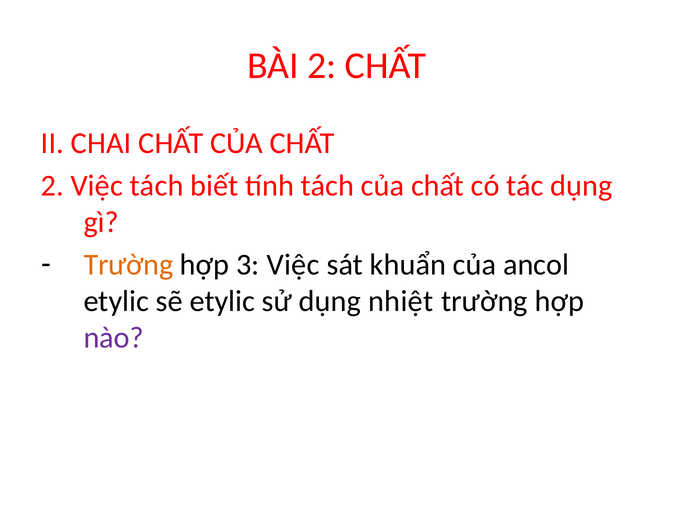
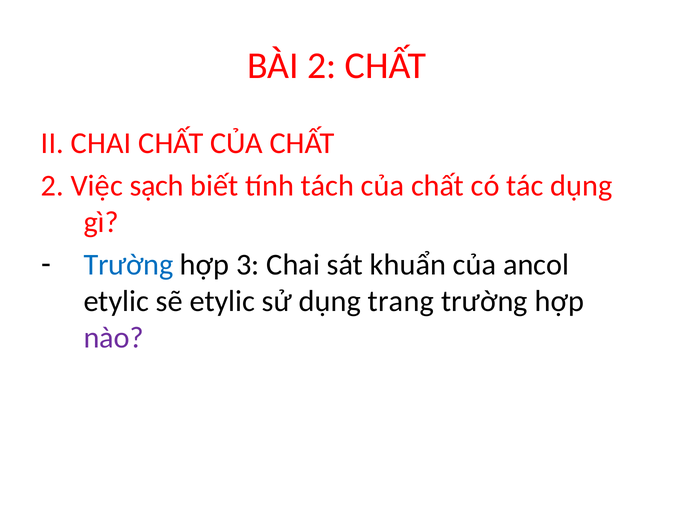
Việc tách: tách -> sạch
Trường at (128, 264) colour: orange -> blue
3 Việc: Việc -> Chai
nhiệt: nhiệt -> trang
